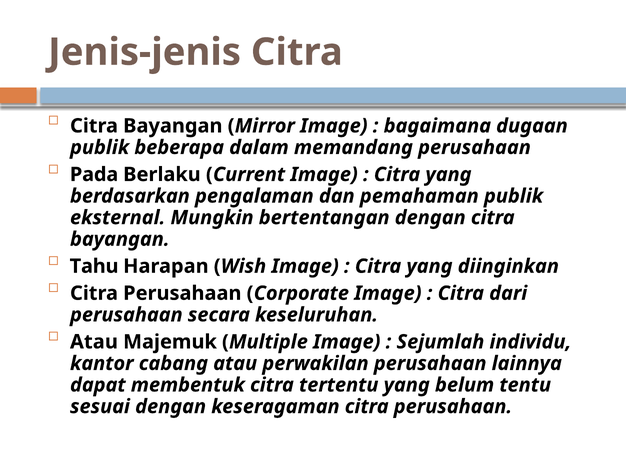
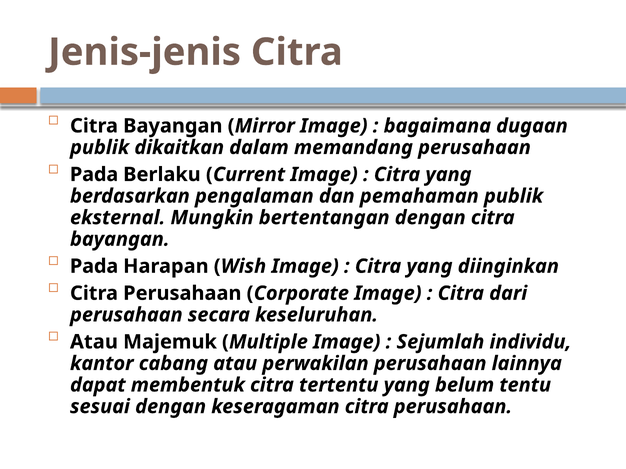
beberapa: beberapa -> dikaitkan
Tahu at (94, 267): Tahu -> Pada
